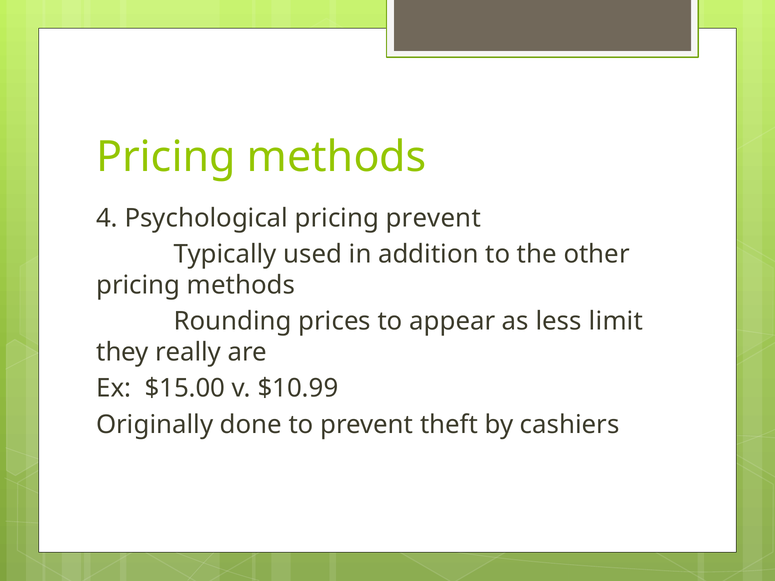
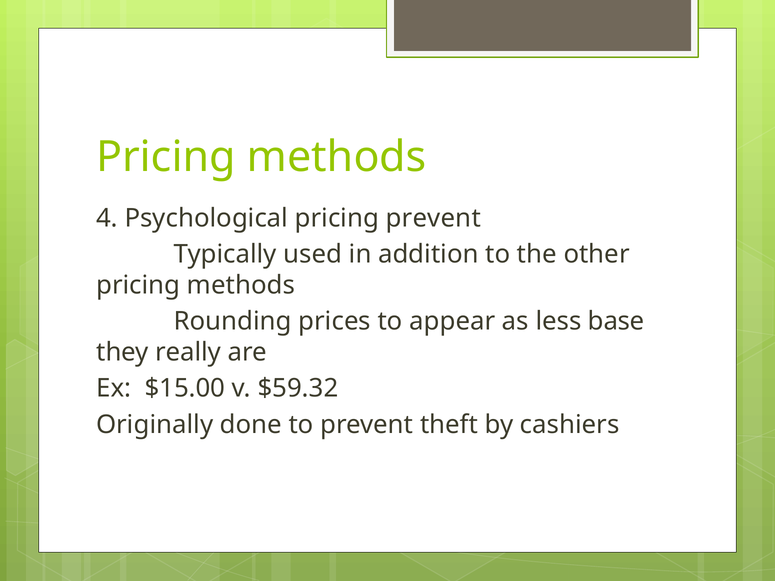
limit: limit -> base
$10.99: $10.99 -> $59.32
